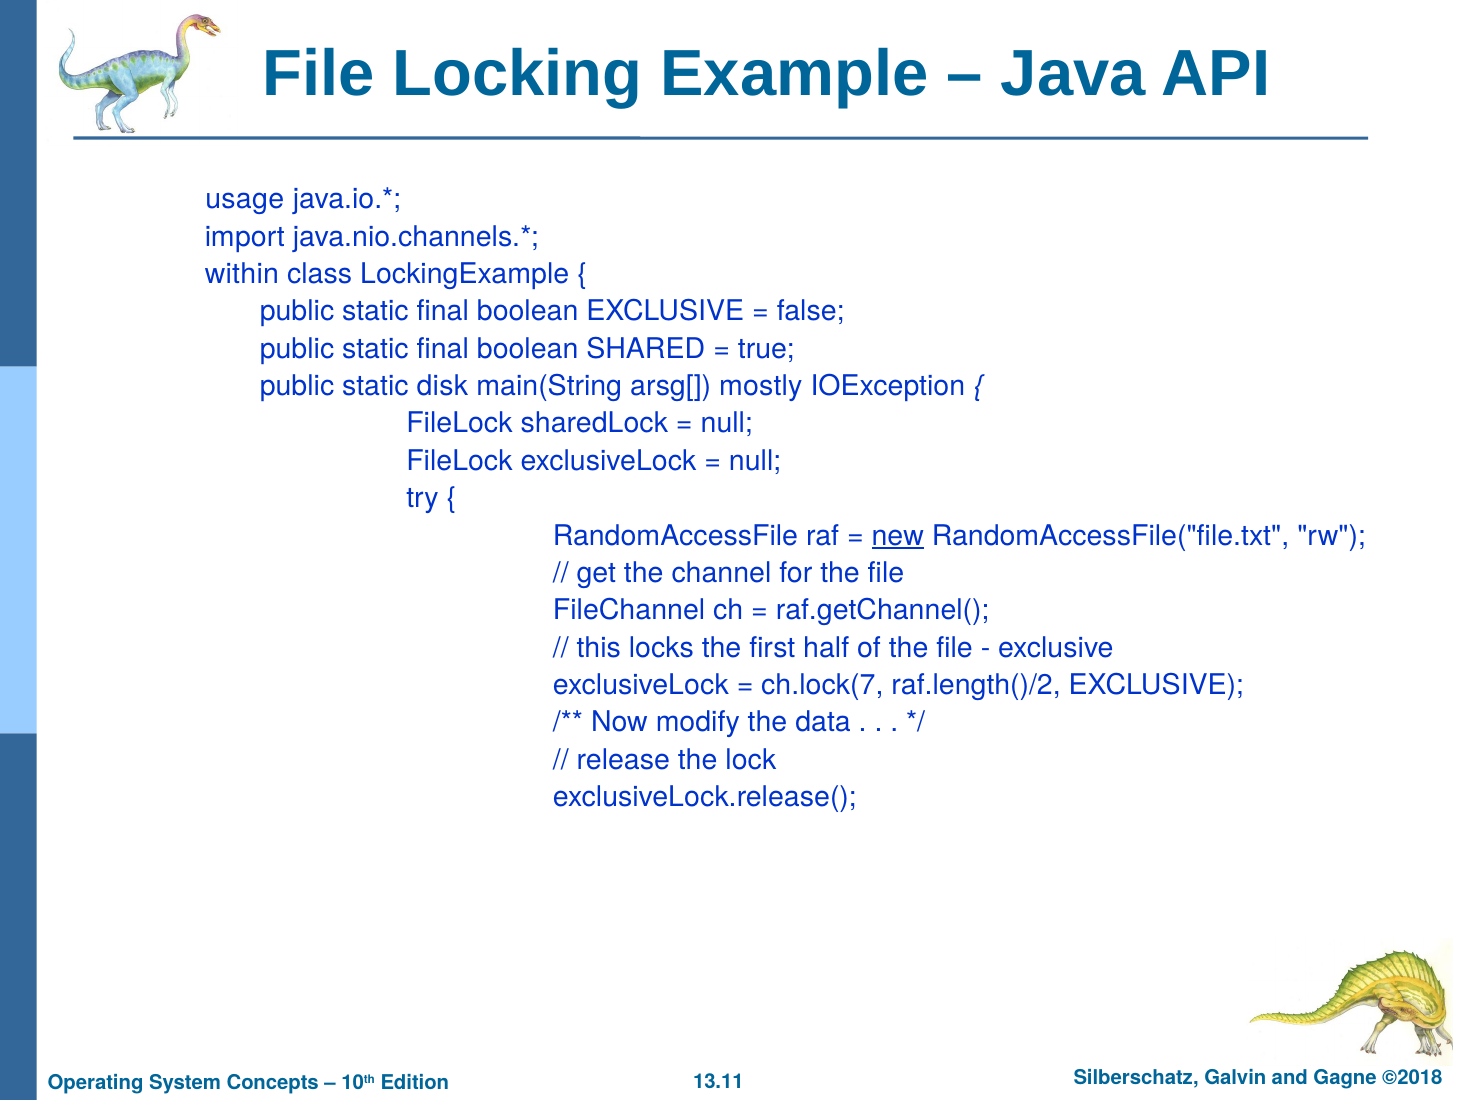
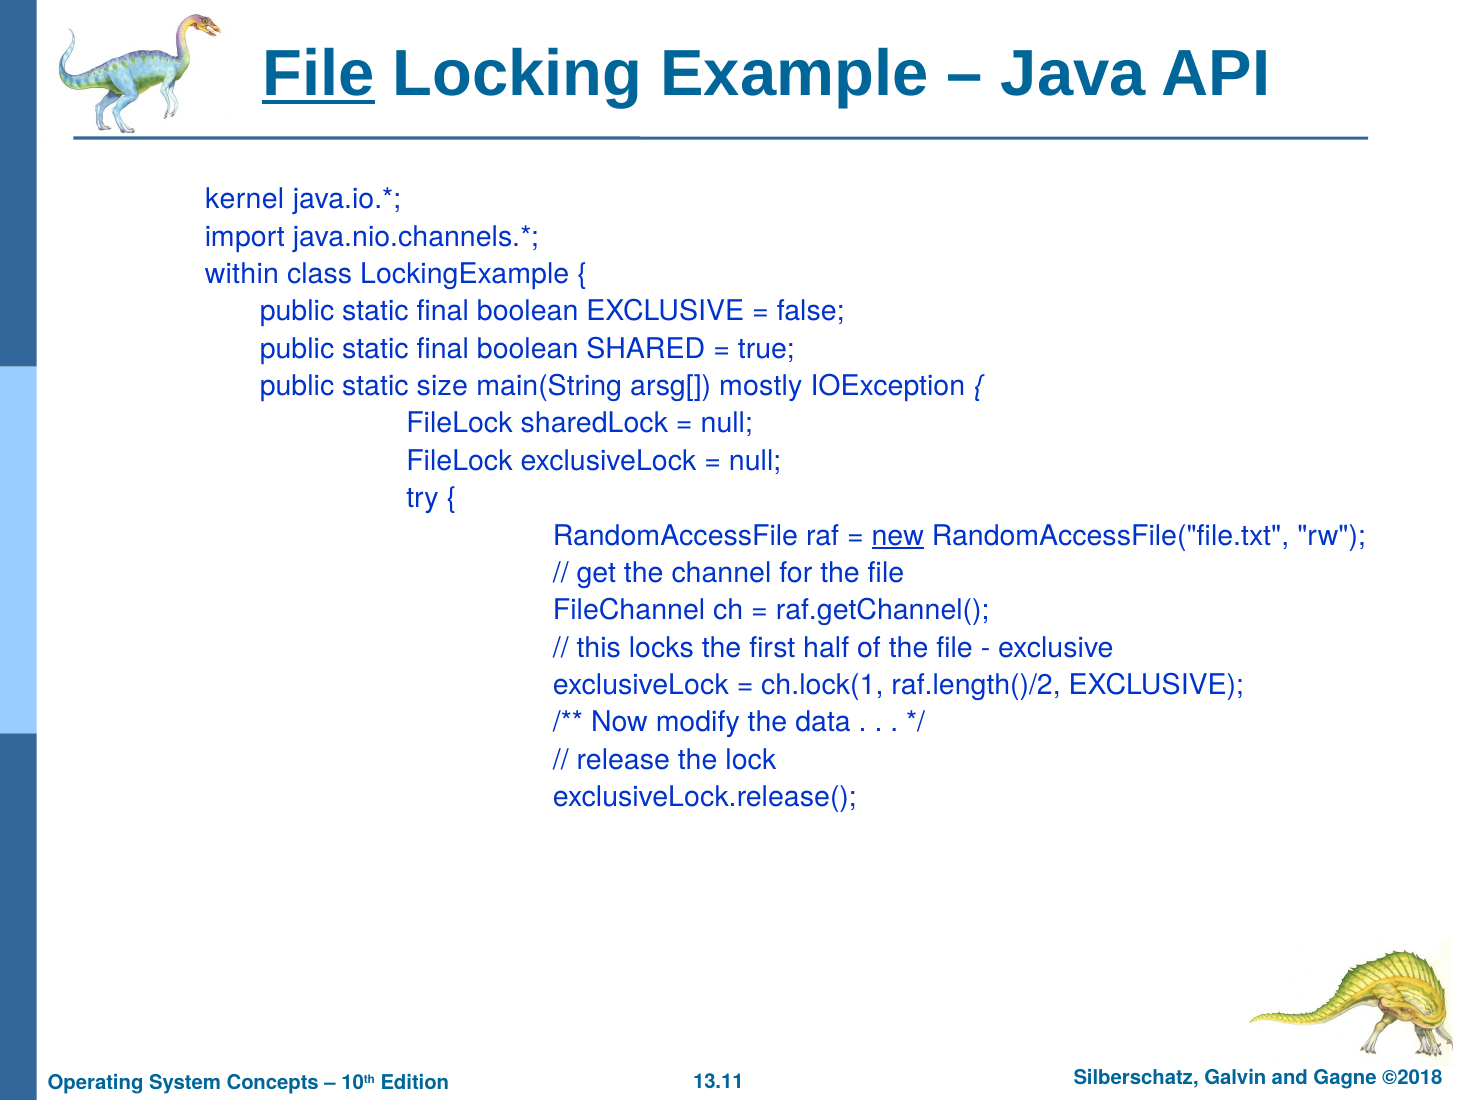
File at (319, 74) underline: none -> present
usage: usage -> kernel
disk: disk -> size
ch.lock(7: ch.lock(7 -> ch.lock(1
